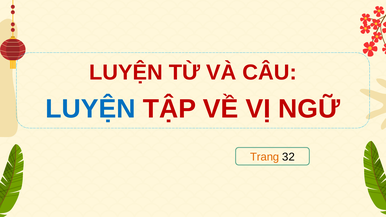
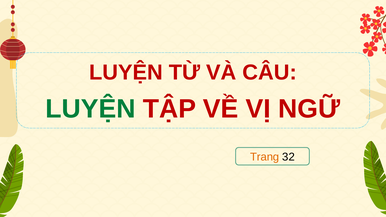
LUYỆN at (90, 109) colour: blue -> green
